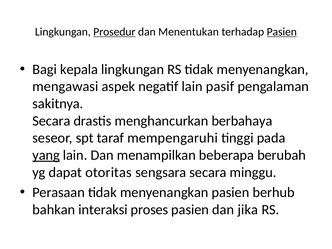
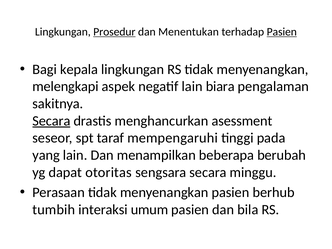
mengawasi: mengawasi -> melengkapi
pasif: pasif -> biara
Secara at (51, 121) underline: none -> present
berbahaya: berbahaya -> asessment
yang underline: present -> none
bahkan: bahkan -> tumbih
proses: proses -> umum
jika: jika -> bila
